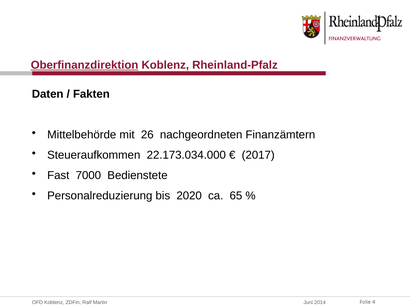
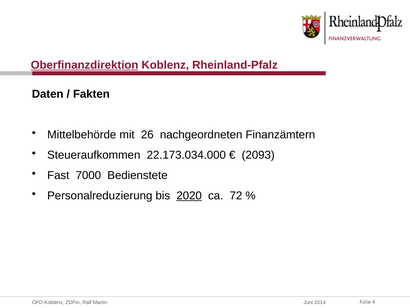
2017: 2017 -> 2093
2020 underline: none -> present
65: 65 -> 72
